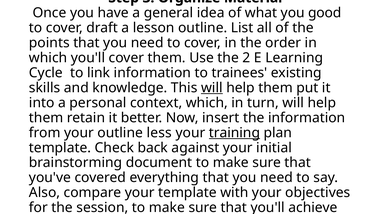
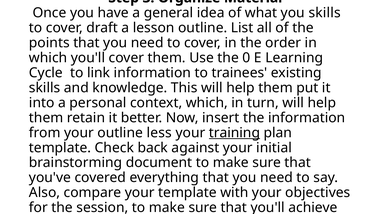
you good: good -> skills
2: 2 -> 0
will at (212, 88) underline: present -> none
